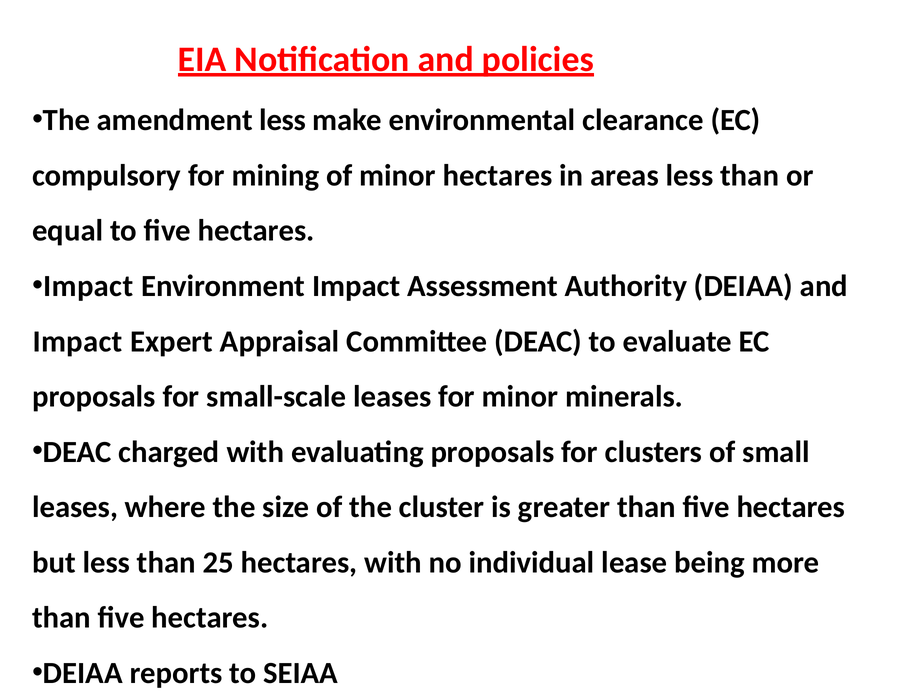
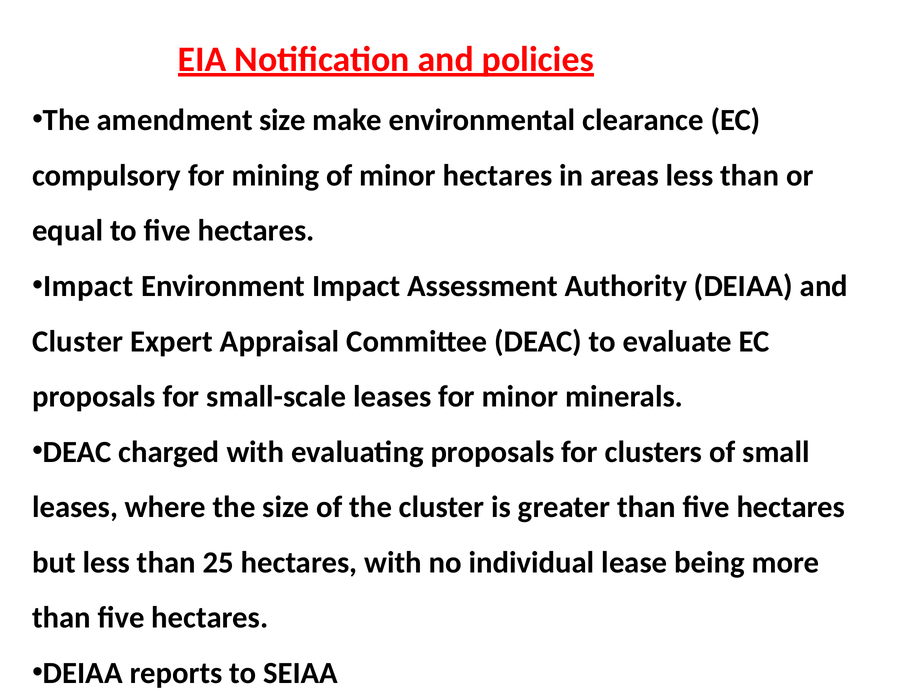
amendment less: less -> size
Impact at (78, 342): Impact -> Cluster
